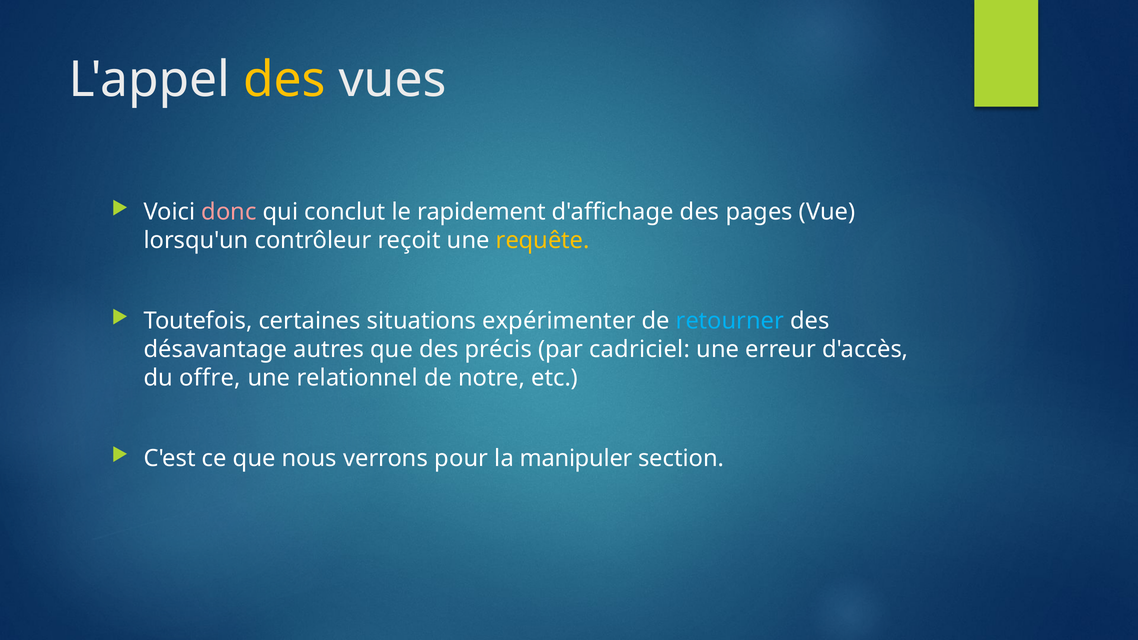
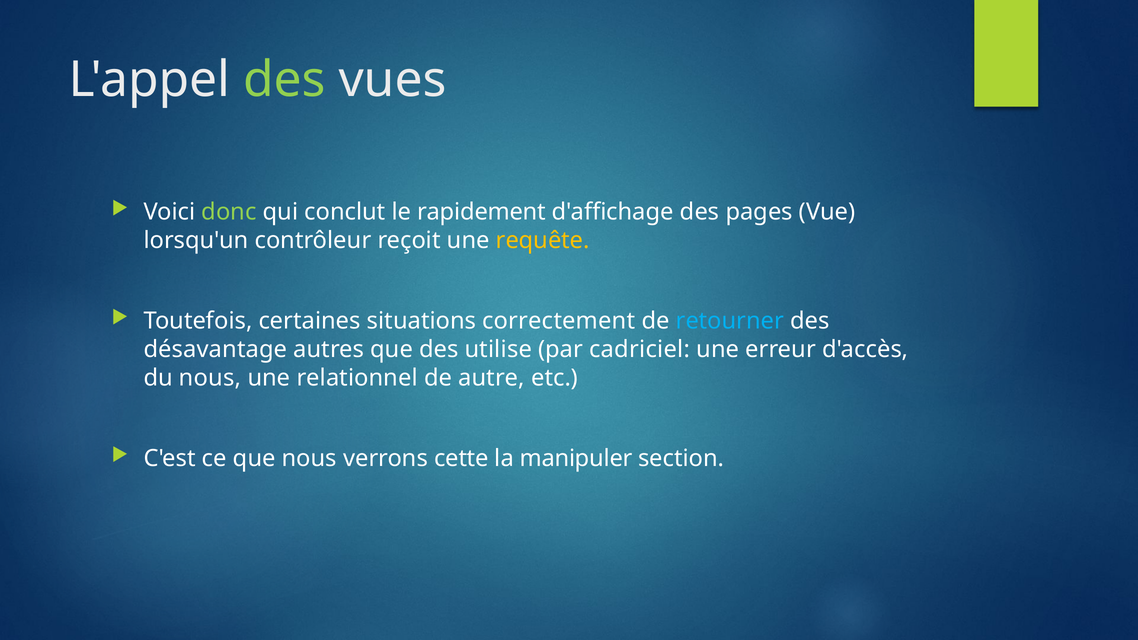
des at (284, 80) colour: yellow -> light green
donc colour: pink -> light green
expérimenter: expérimenter -> correctement
précis: précis -> utilise
du offre: offre -> nous
notre: notre -> autre
pour: pour -> cette
